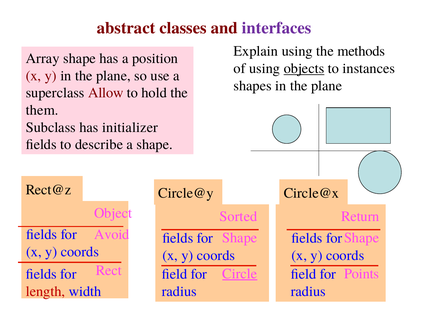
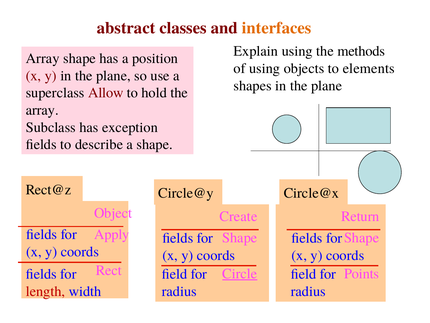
interfaces colour: purple -> orange
objects underline: present -> none
instances: instances -> elements
them at (42, 110): them -> array
initializer: initializer -> exception
Sorted: Sorted -> Create
Avoid: Avoid -> Apply
